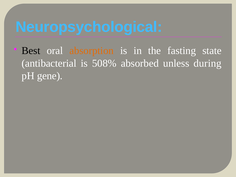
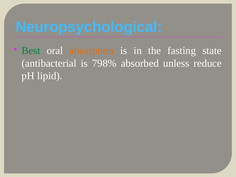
Best colour: black -> green
508%: 508% -> 798%
during: during -> reduce
gene: gene -> lipid
